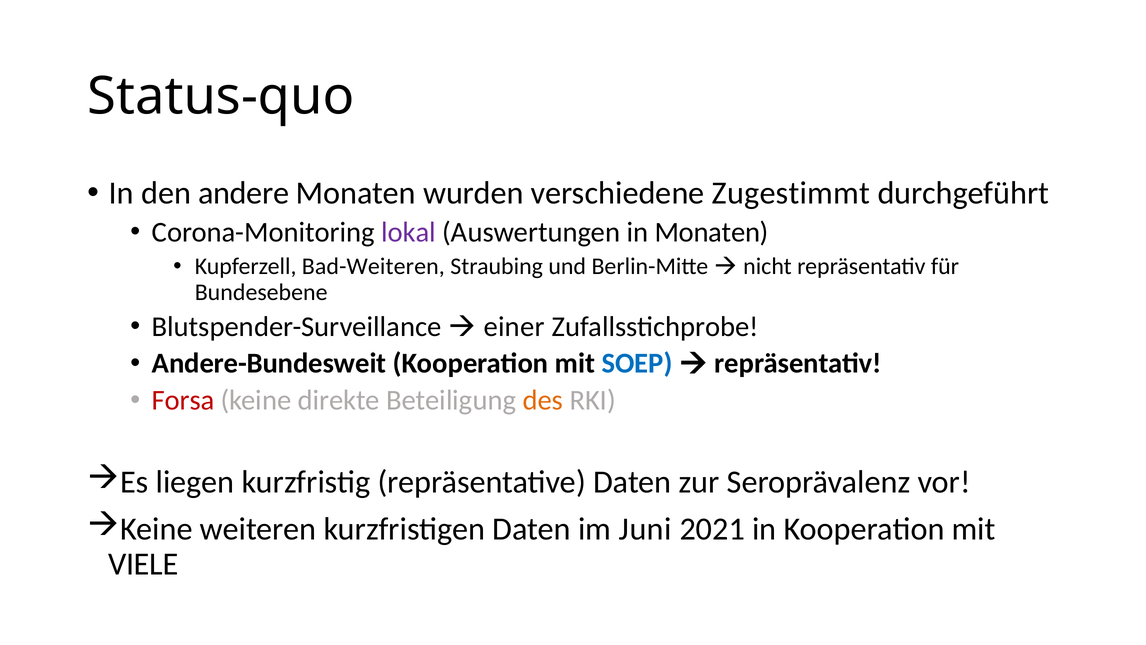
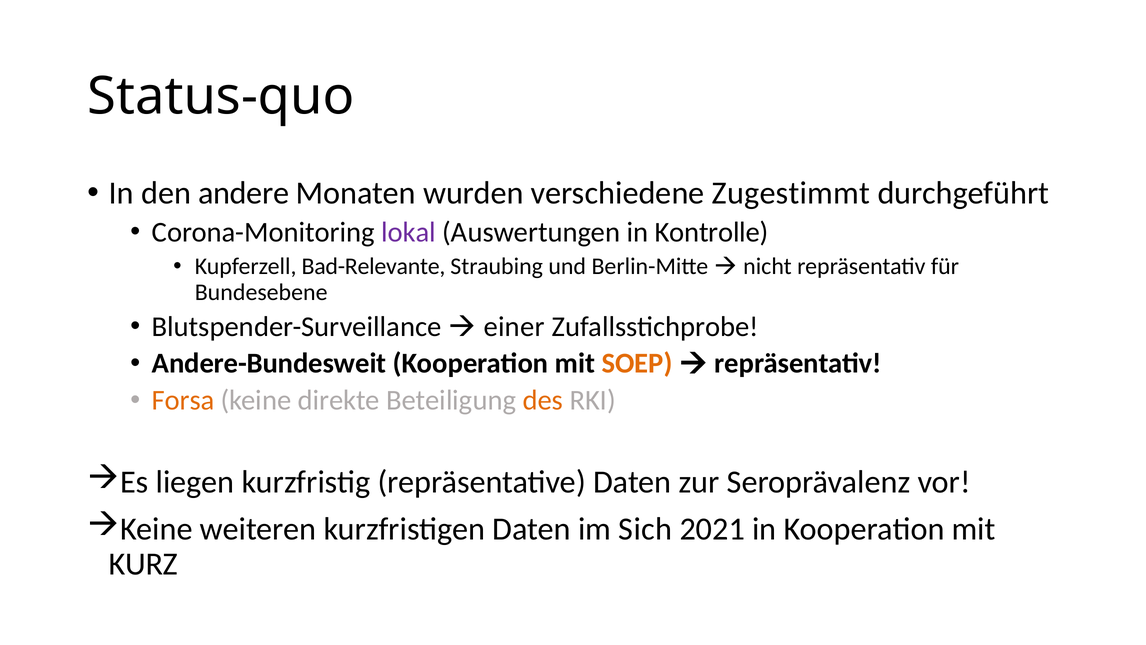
in Monaten: Monaten -> Kontrolle
Bad-Weiteren: Bad-Weiteren -> Bad-Relevante
SOEP colour: blue -> orange
Forsa colour: red -> orange
Juni: Juni -> Sich
VIELE: VIELE -> KURZ
